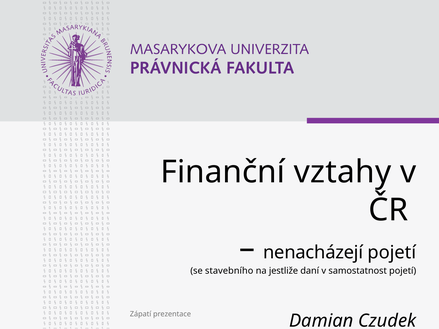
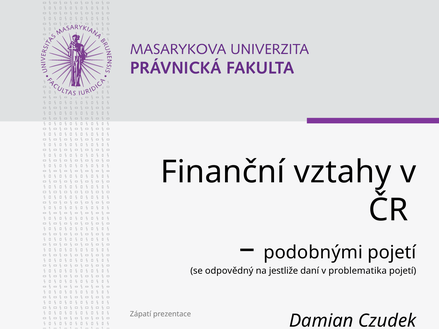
nenacházejí: nenacházejí -> podobnými
stavebního: stavebního -> odpovědný
samostatnost: samostatnost -> problematika
